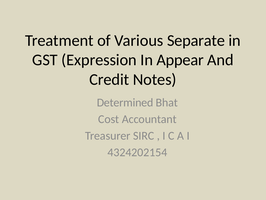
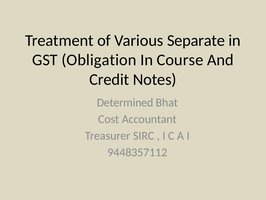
Expression: Expression -> Obligation
Appear: Appear -> Course
4324202154: 4324202154 -> 9448357112
